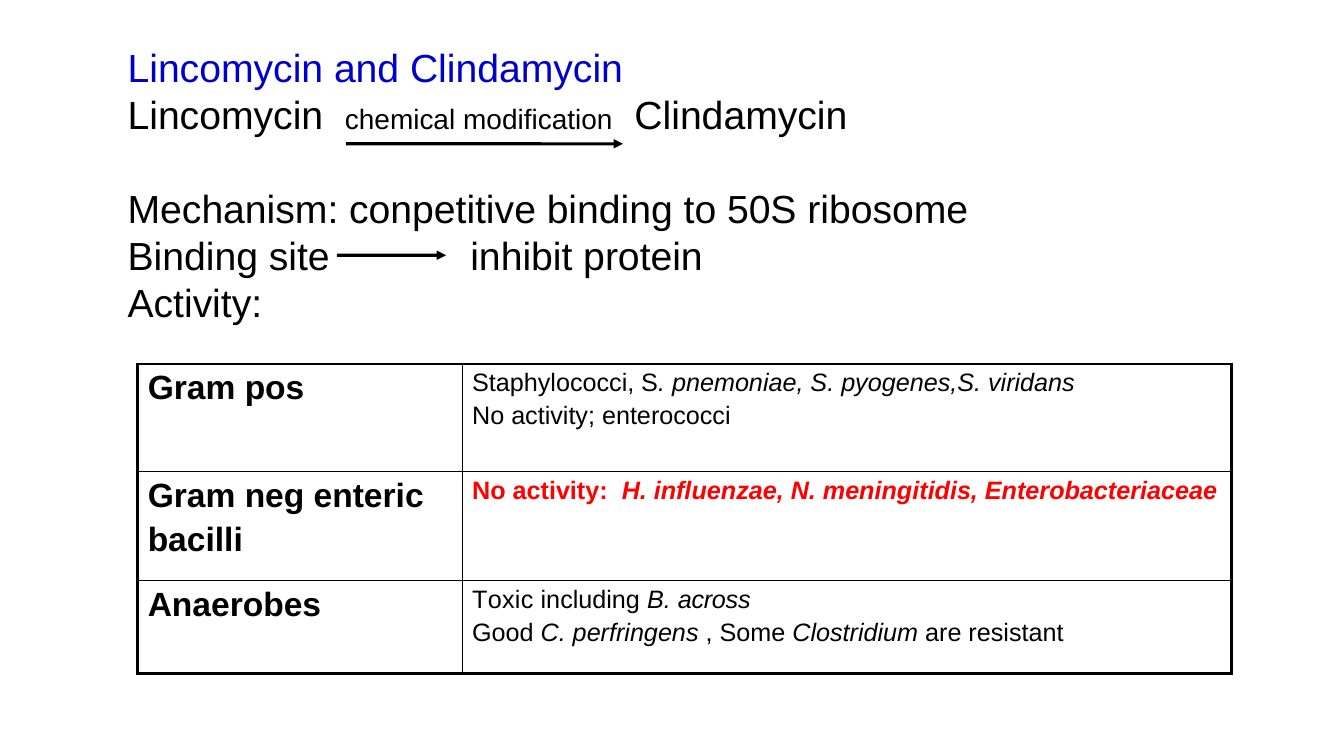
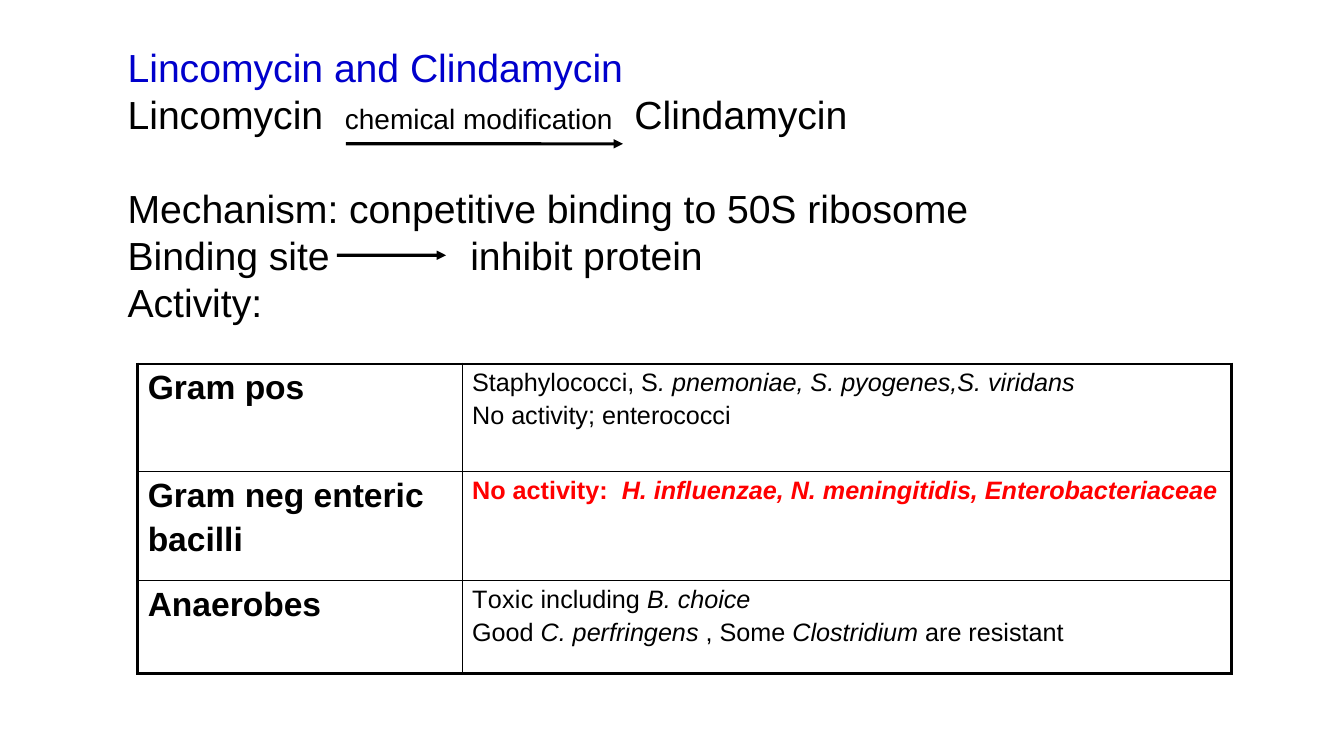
across: across -> choice
